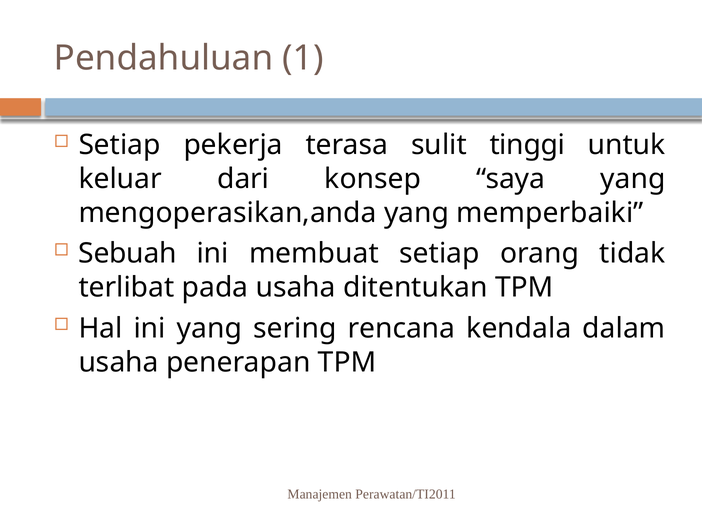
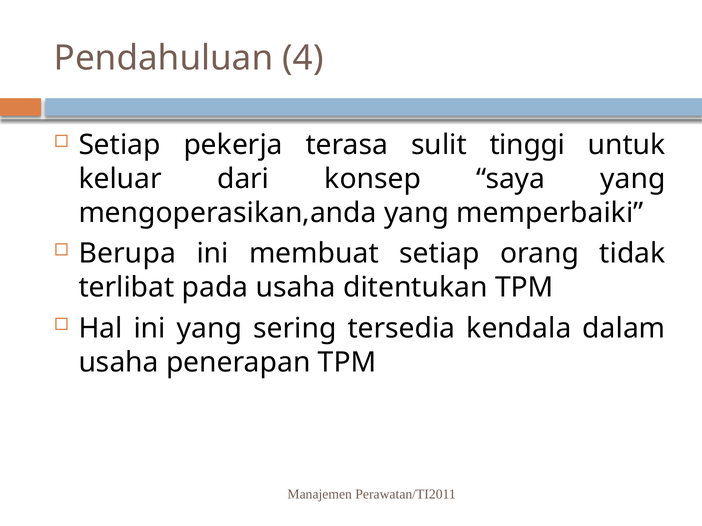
1: 1 -> 4
Sebuah: Sebuah -> Berupa
rencana: rencana -> tersedia
